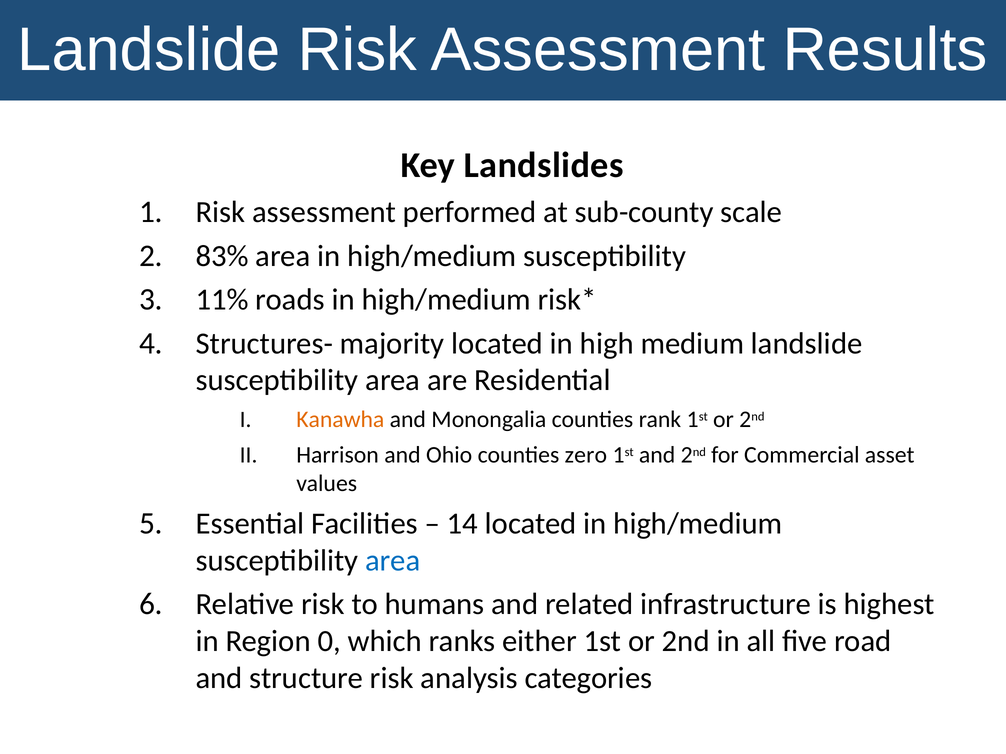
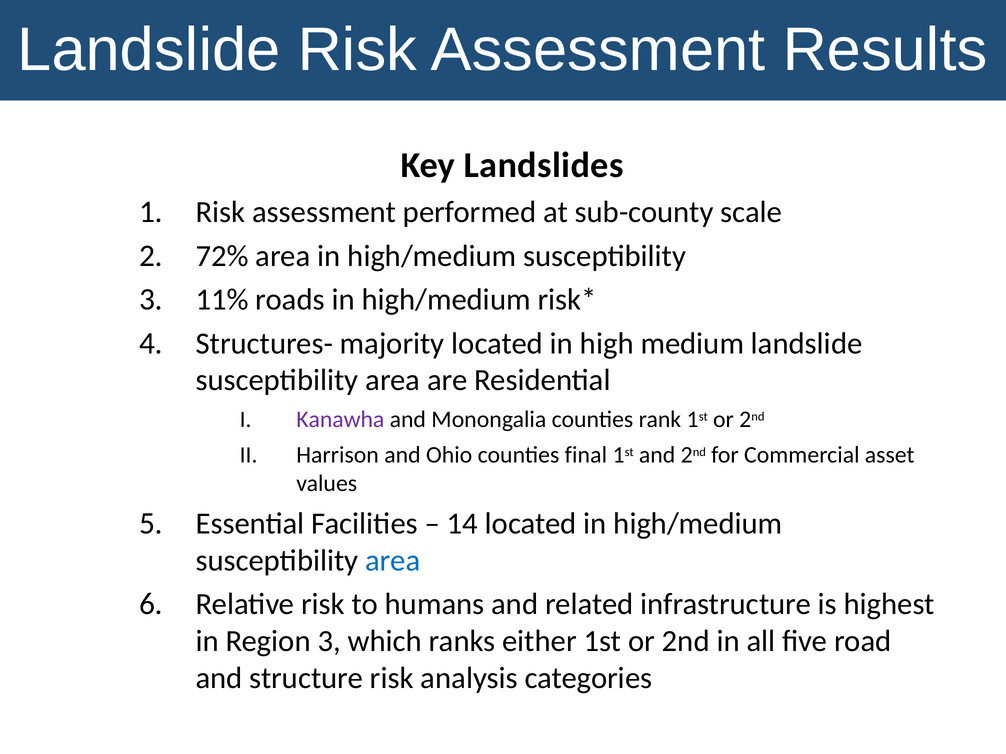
83%: 83% -> 72%
Kanawha colour: orange -> purple
zero: zero -> final
Region 0: 0 -> 3
